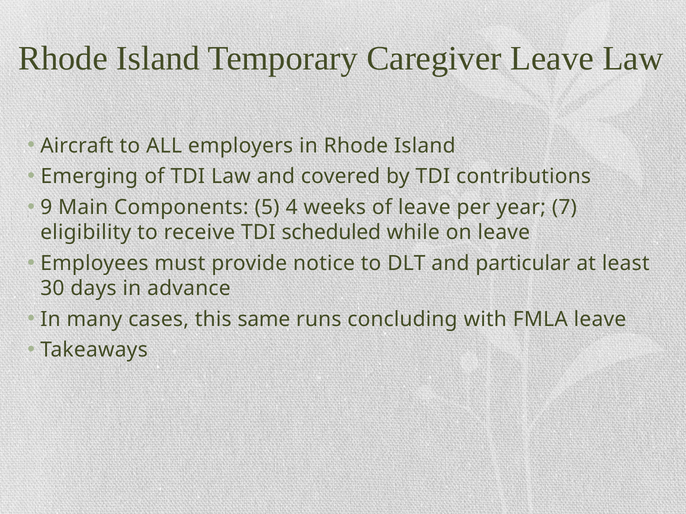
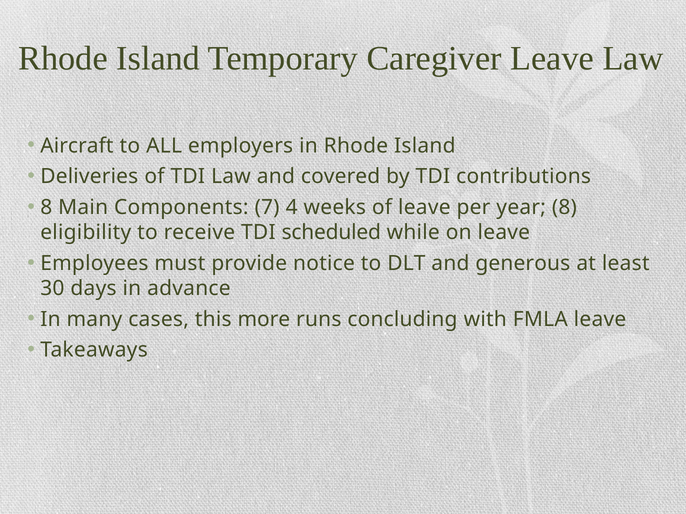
Emerging: Emerging -> Deliveries
9 at (46, 207): 9 -> 8
5: 5 -> 7
year 7: 7 -> 8
particular: particular -> generous
same: same -> more
